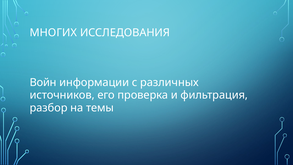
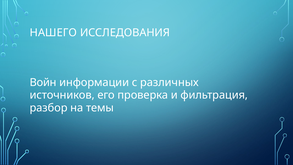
МНОГИХ: МНОГИХ -> НАШЕГО
